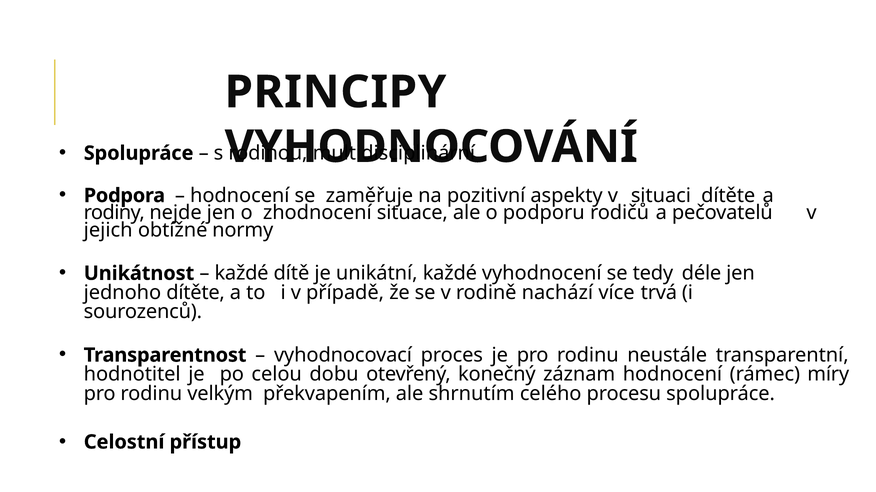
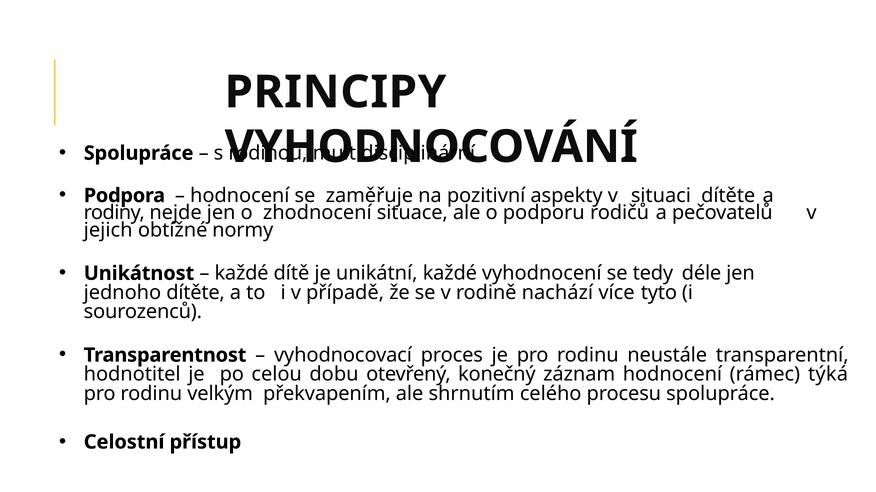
trvá: trvá -> tyto
míry: míry -> týká
